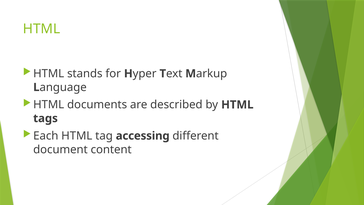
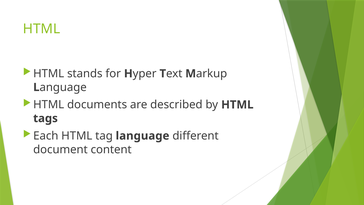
accessing: accessing -> language
